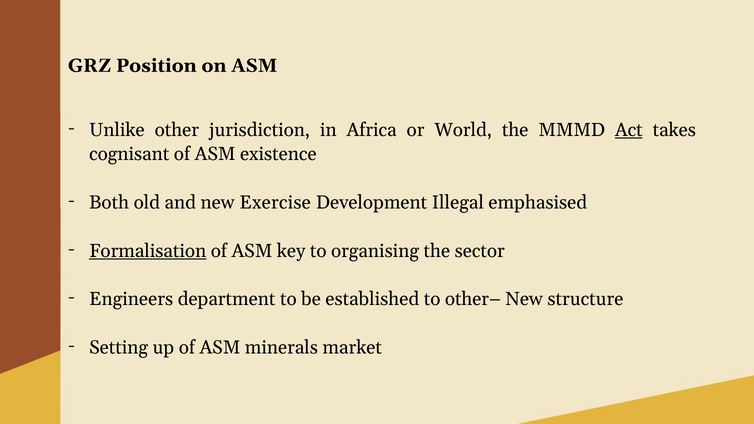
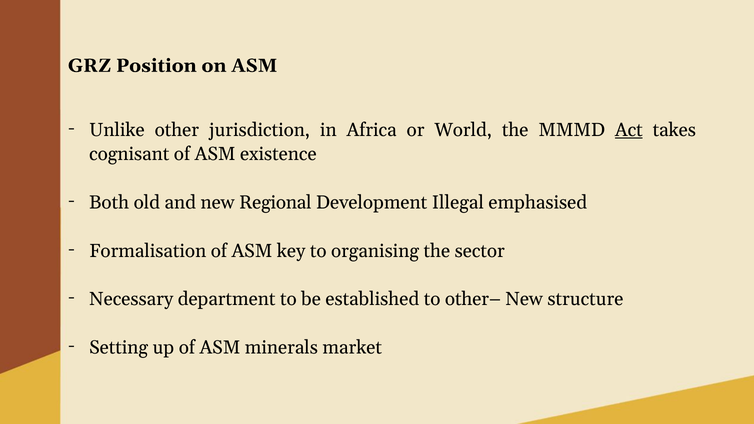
Exercise: Exercise -> Regional
Formalisation underline: present -> none
Engineers: Engineers -> Necessary
